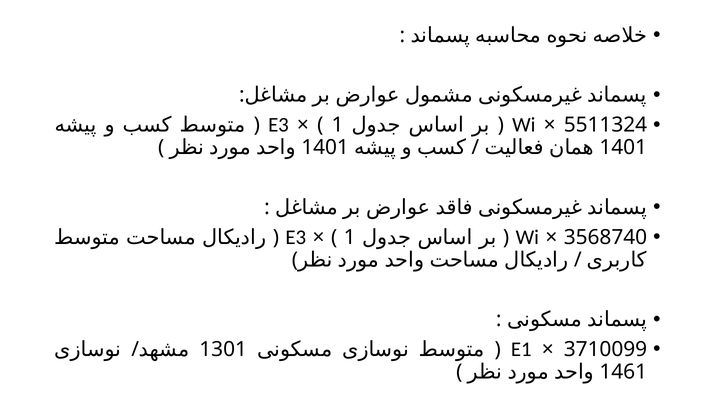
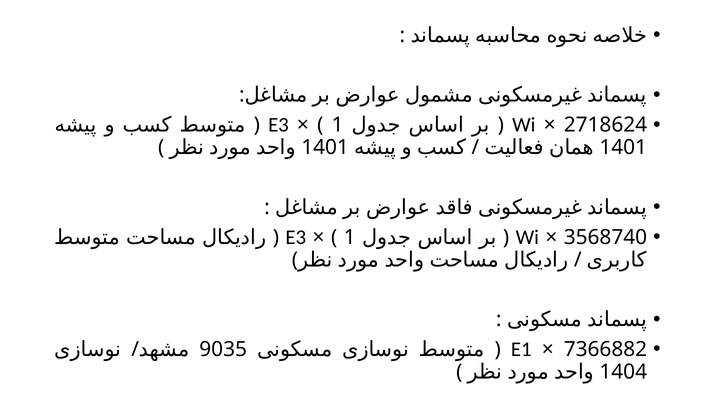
5511324: 5511324 -> 2718624
1301: 1301 -> 9035
3710099: 3710099 -> 7366882
1461: 1461 -> 1404
